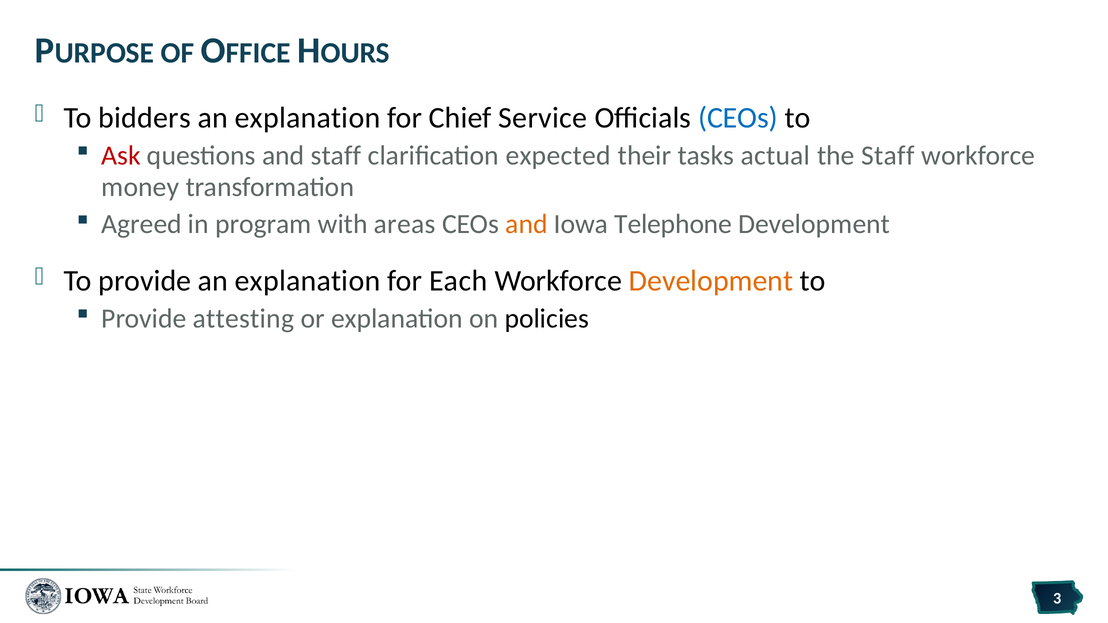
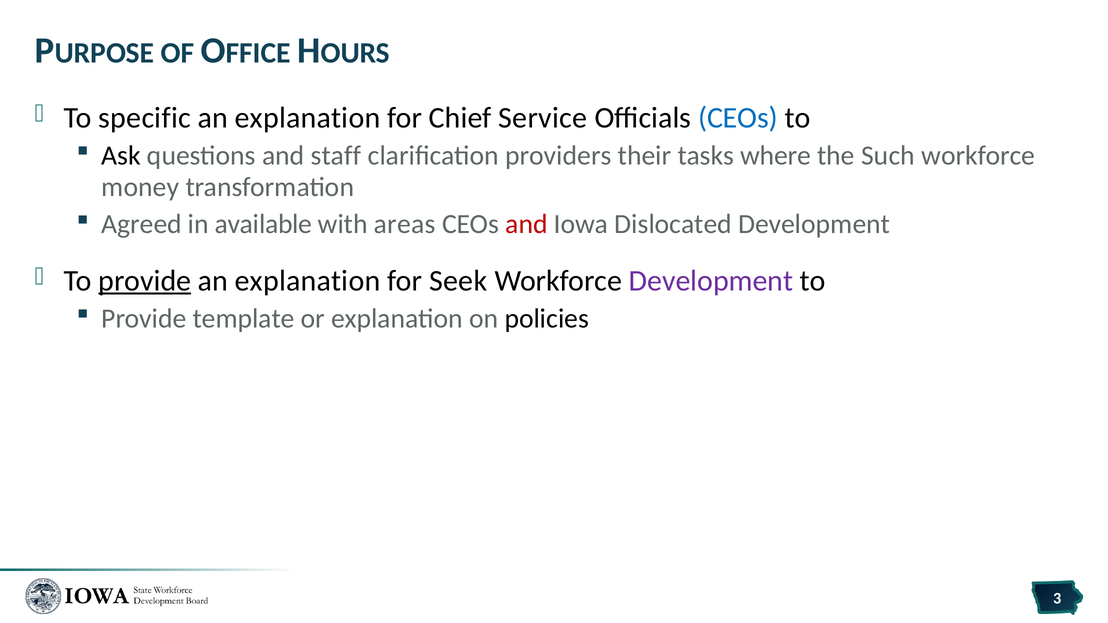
bidders: bidders -> specific
Ask colour: red -> black
expected: expected -> providers
actual: actual -> where
the Staff: Staff -> Such
program: program -> available
and at (526, 224) colour: orange -> red
Telephone: Telephone -> Dislocated
provide at (145, 281) underline: none -> present
Each: Each -> Seek
Development at (711, 281) colour: orange -> purple
attesting: attesting -> template
